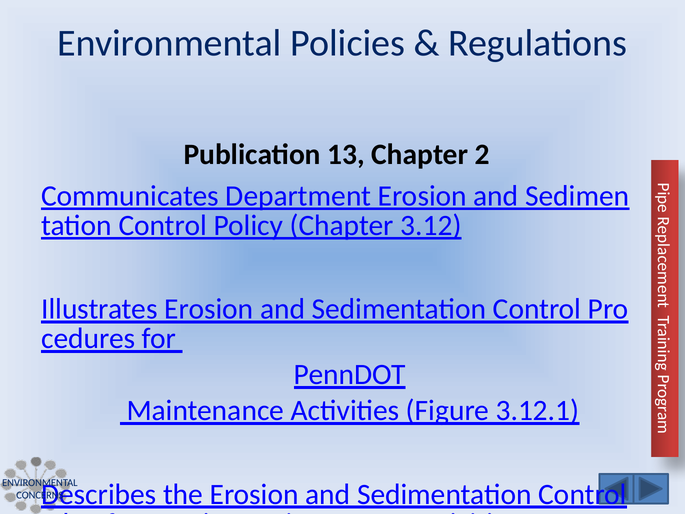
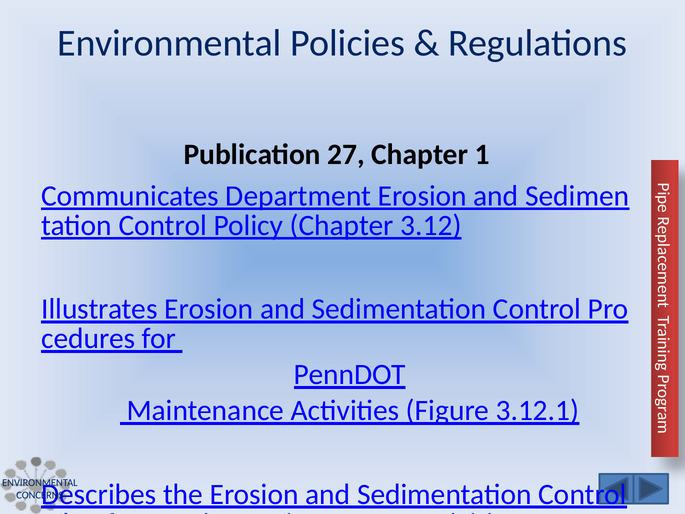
13: 13 -> 27
2: 2 -> 1
